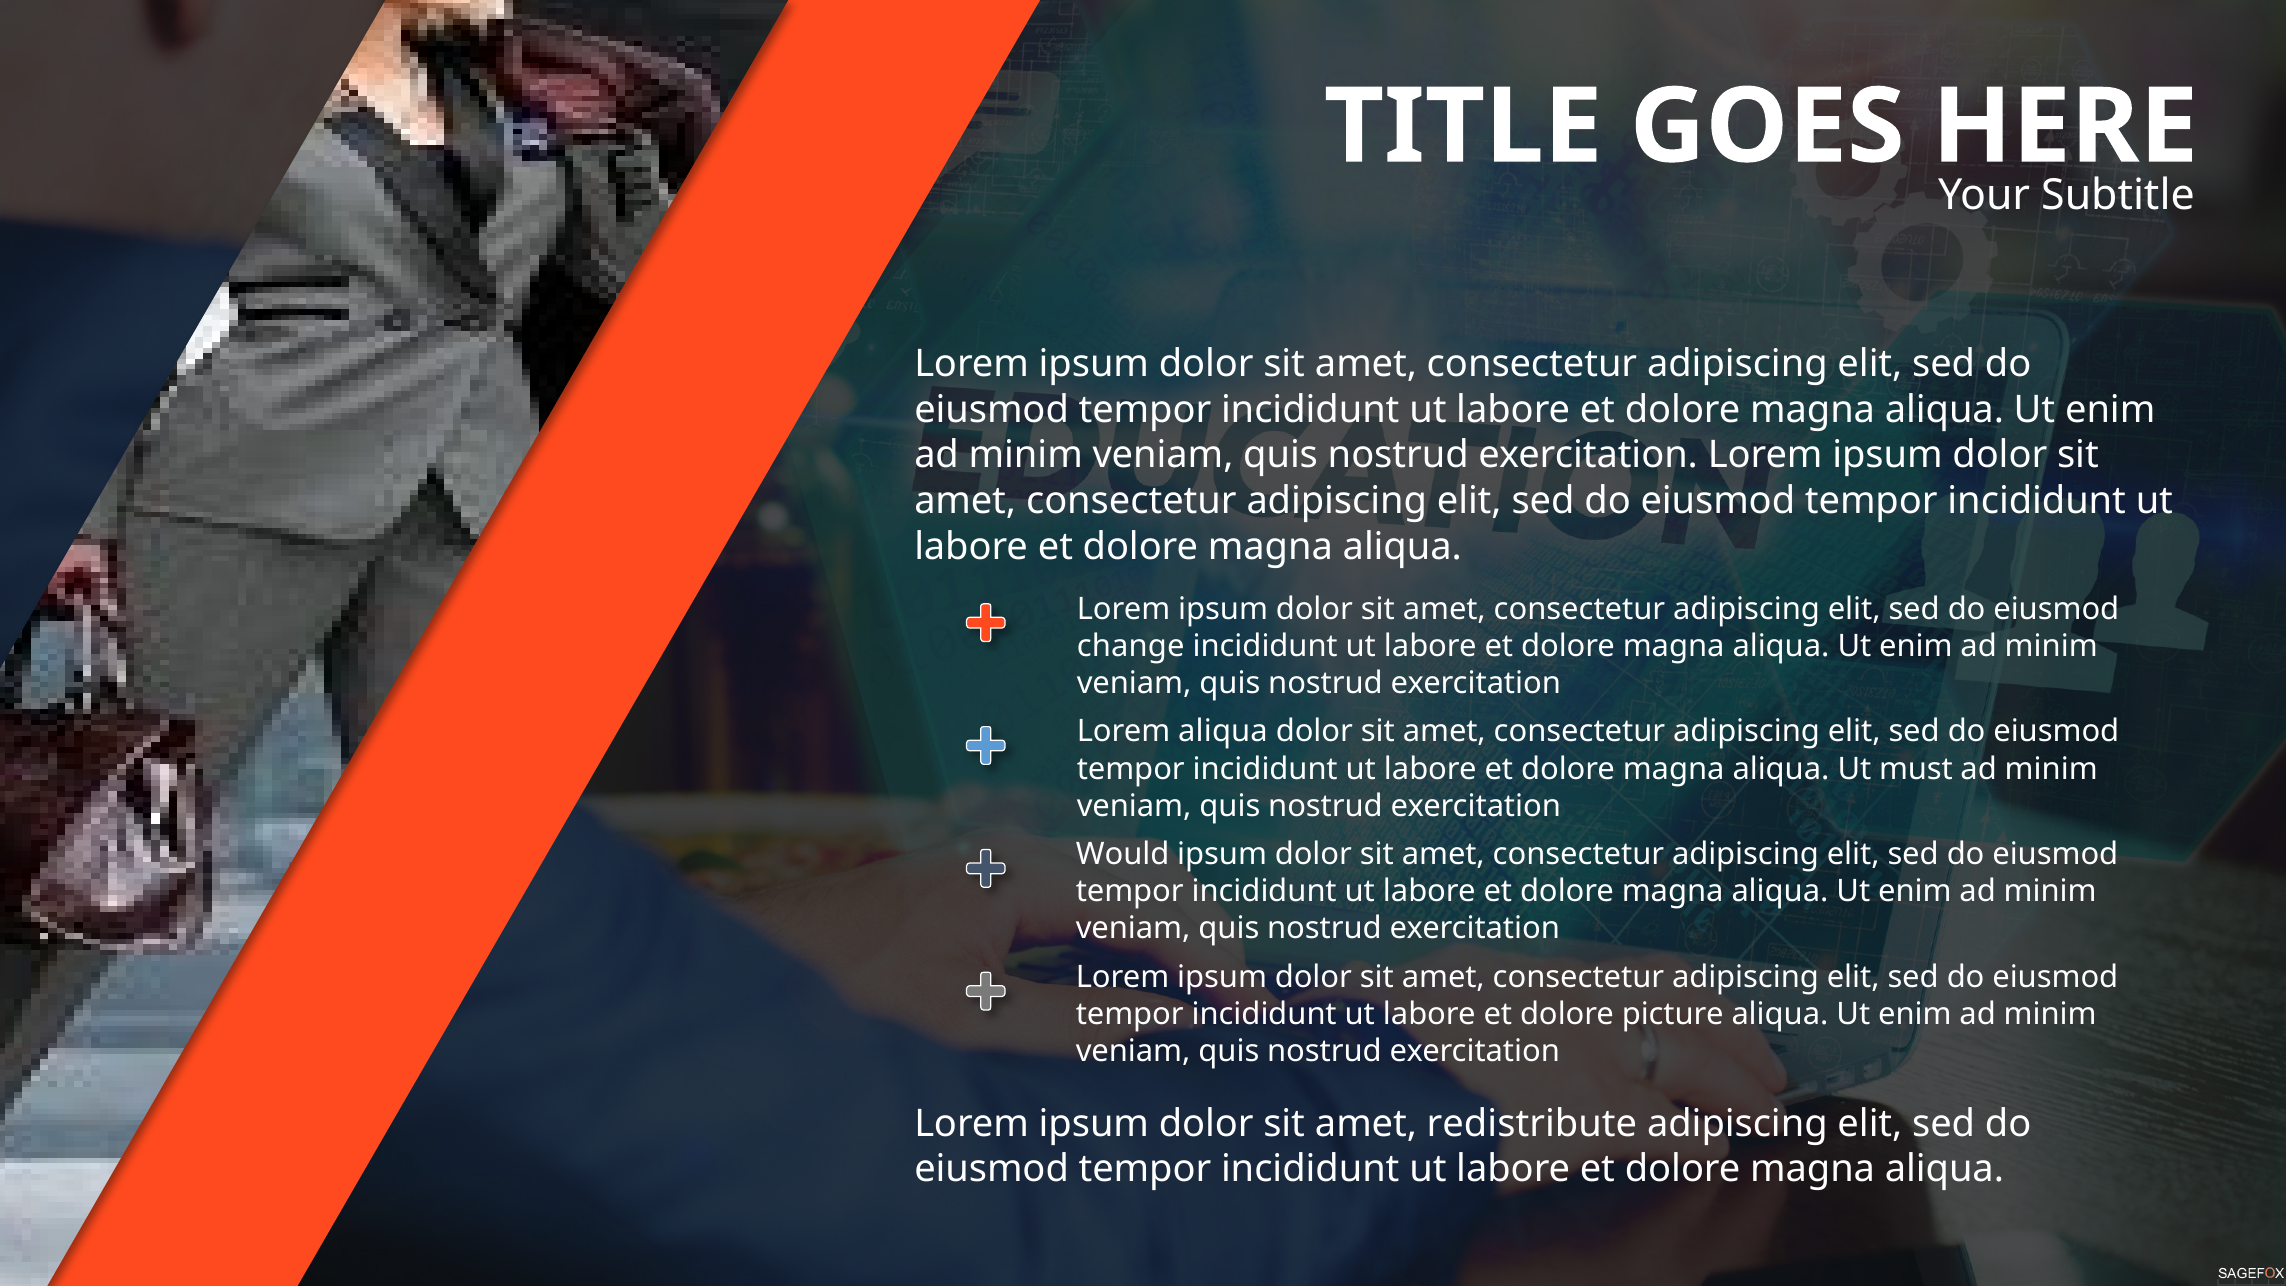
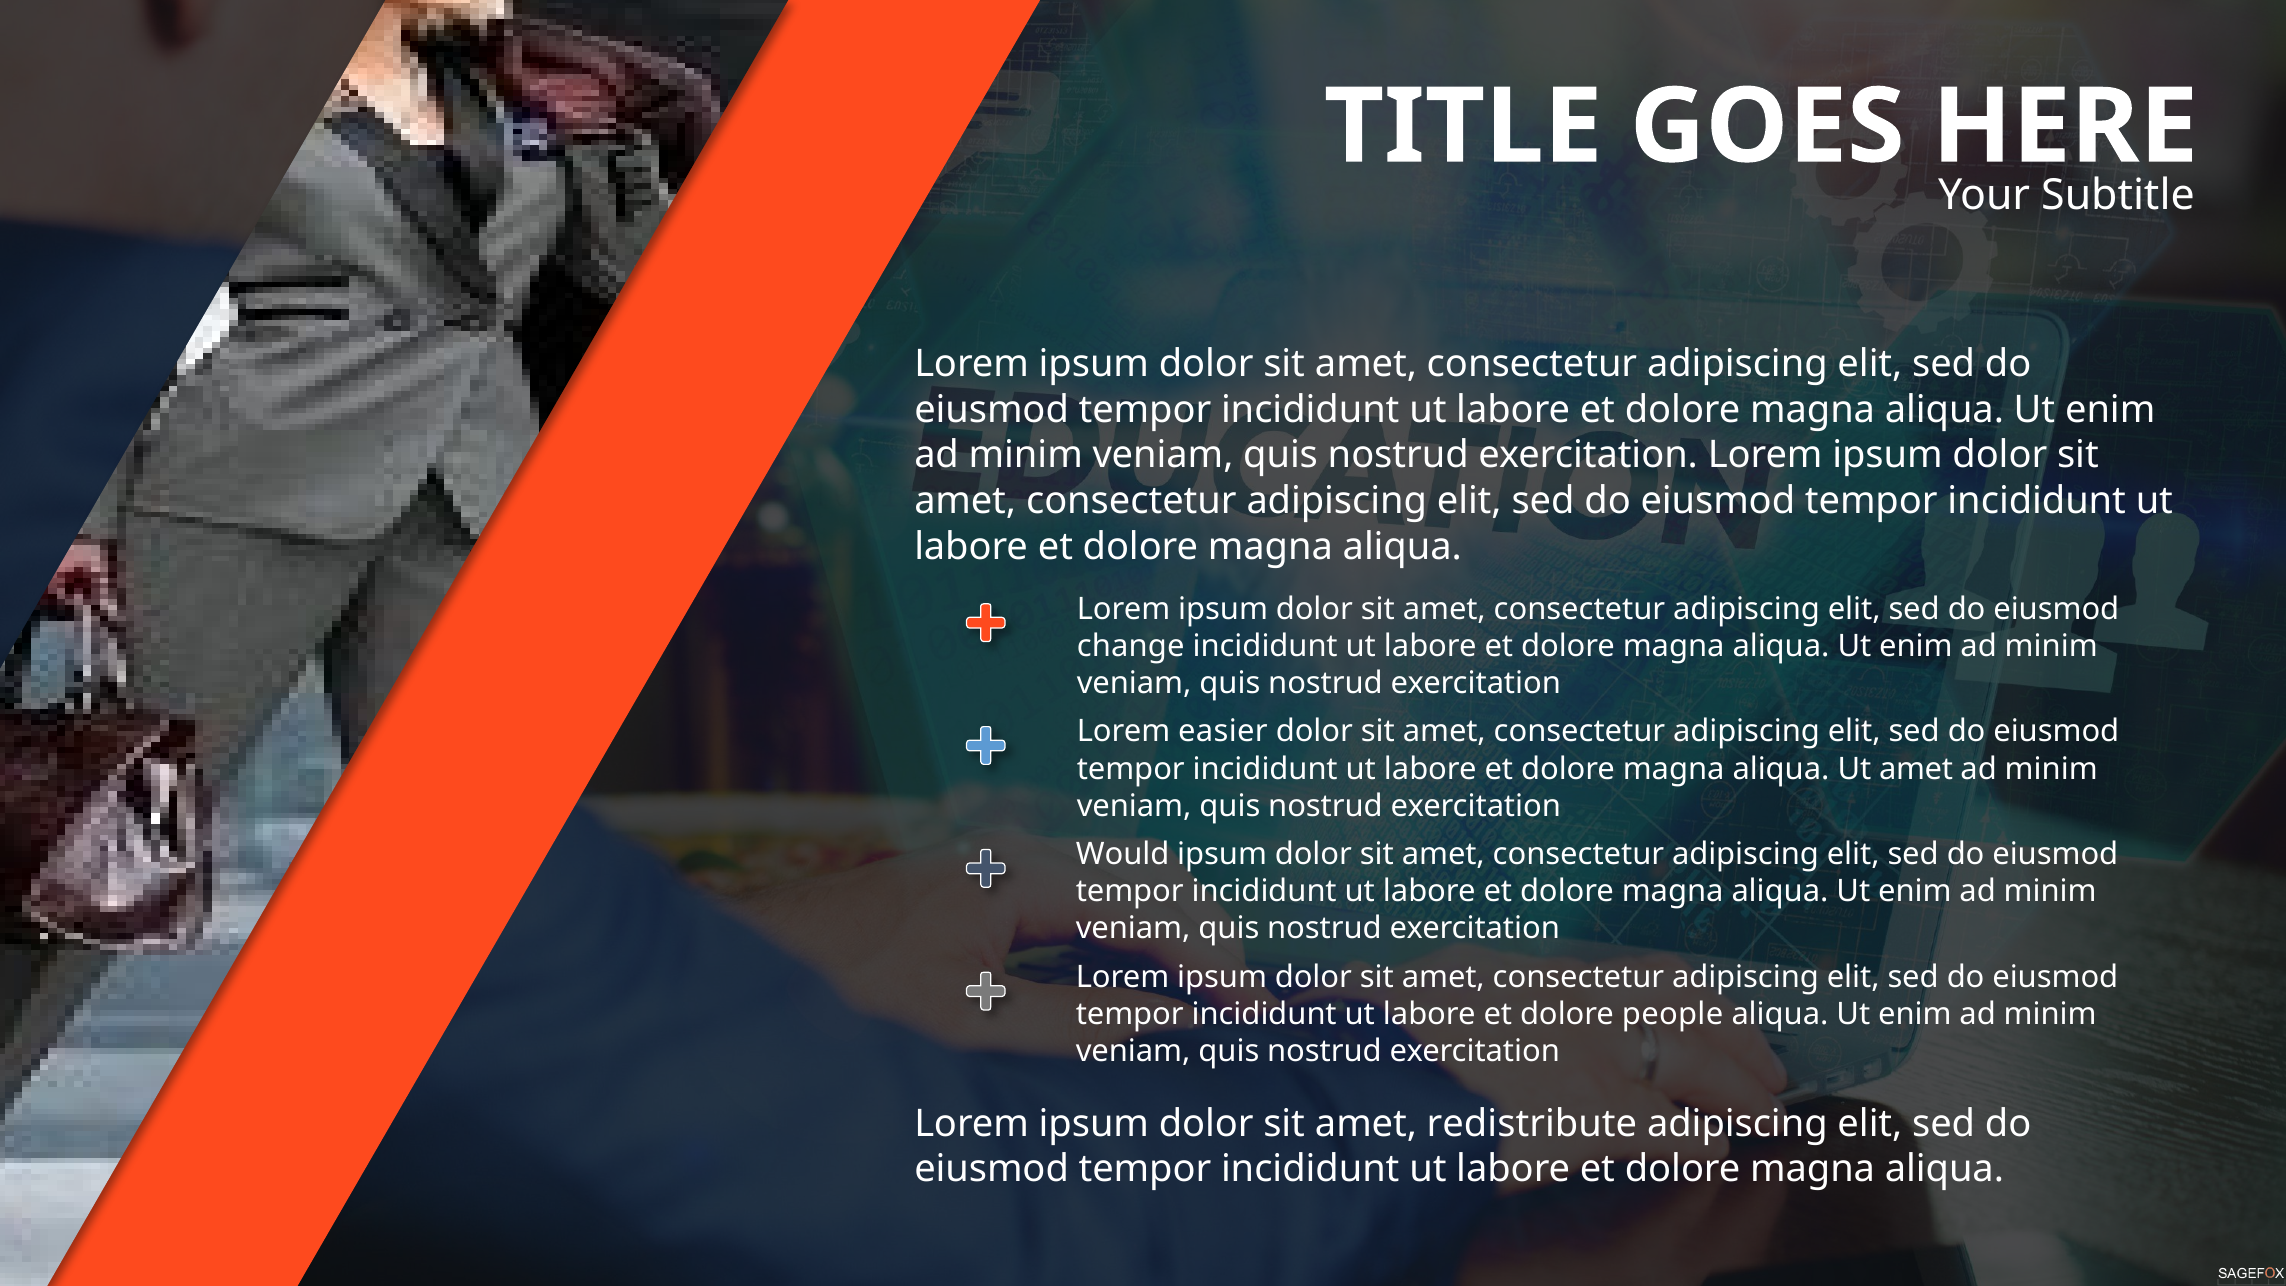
Lorem aliqua: aliqua -> easier
Ut must: must -> amet
picture: picture -> people
